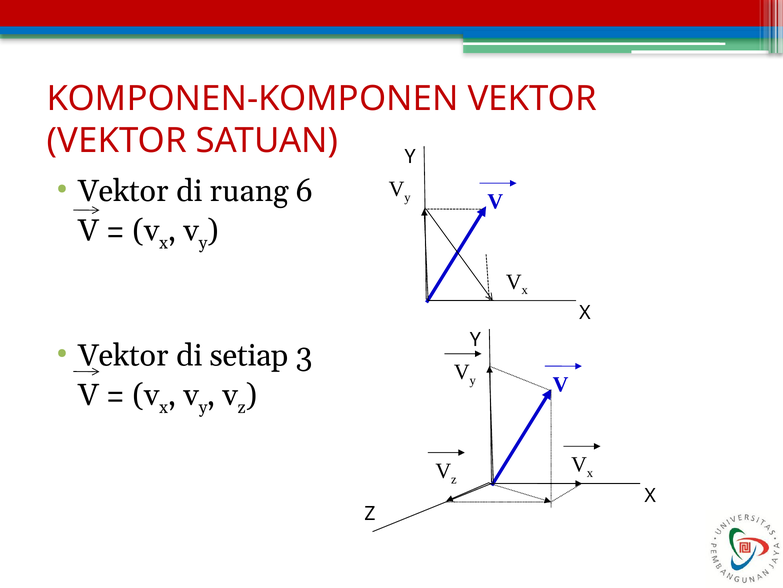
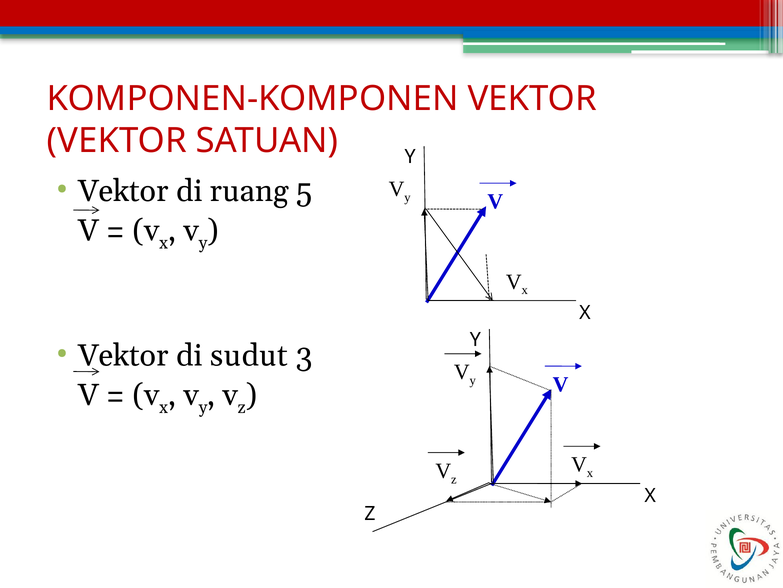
6: 6 -> 5
setiap: setiap -> sudut
